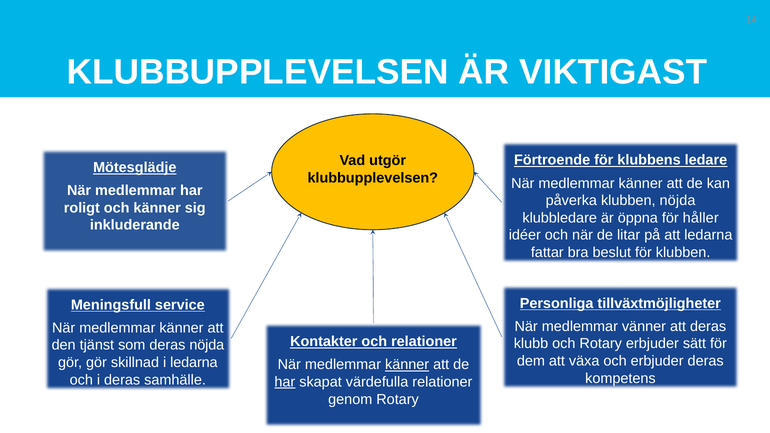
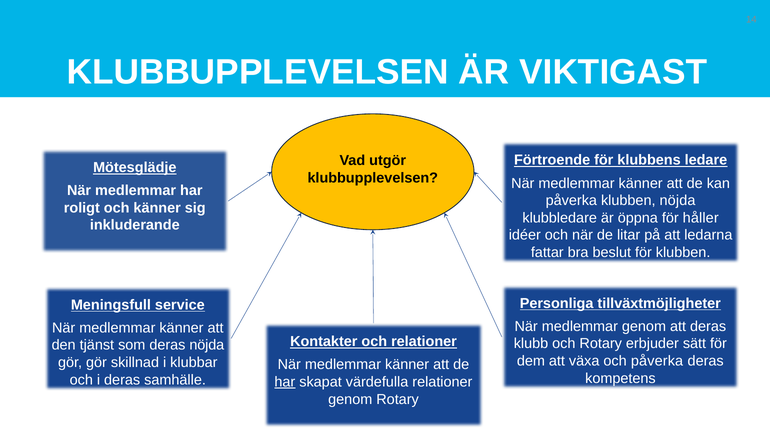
medlemmar vänner: vänner -> genom
och erbjuder: erbjuder -> påverka
i ledarna: ledarna -> klubbar
känner at (407, 365) underline: present -> none
